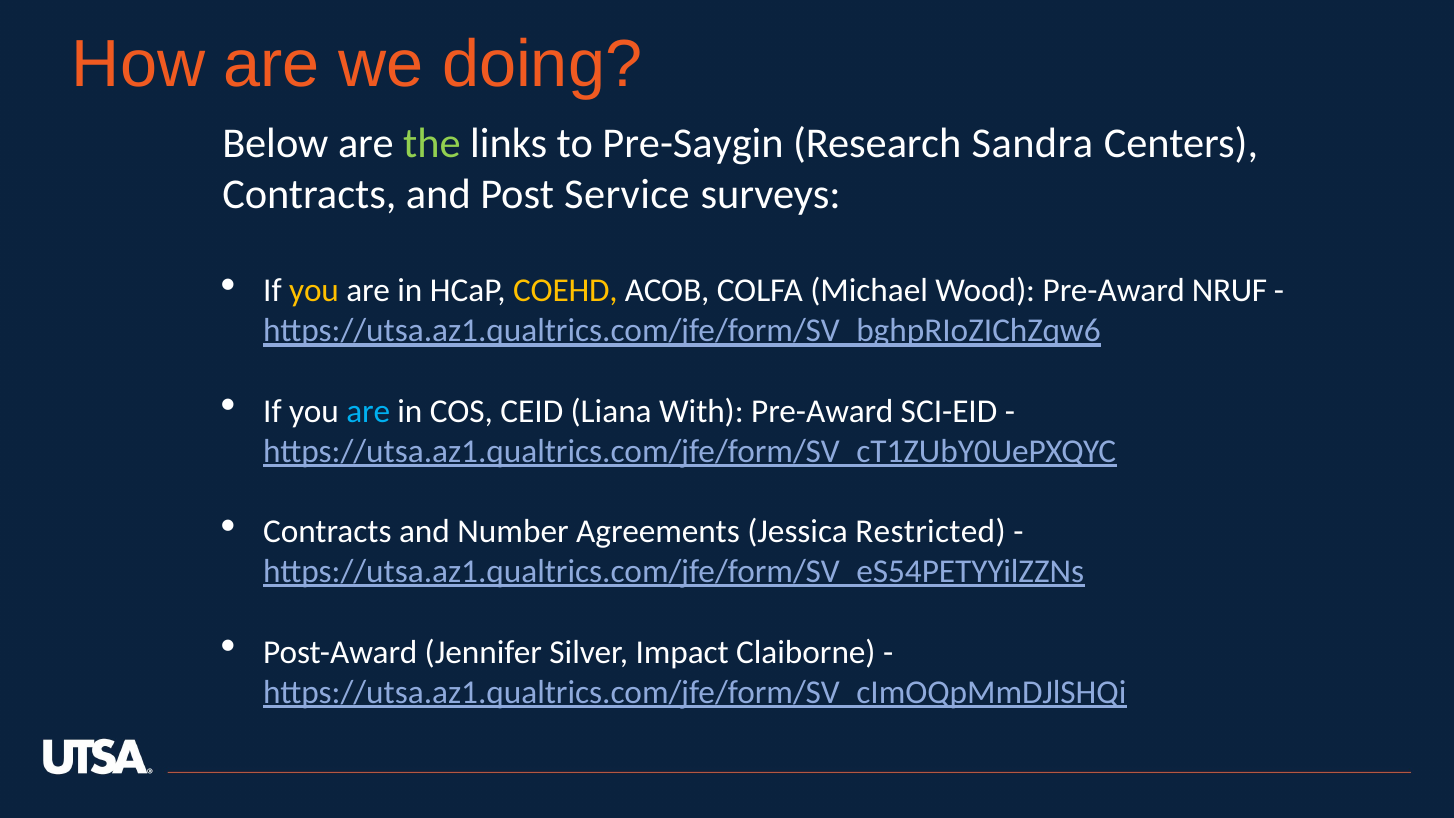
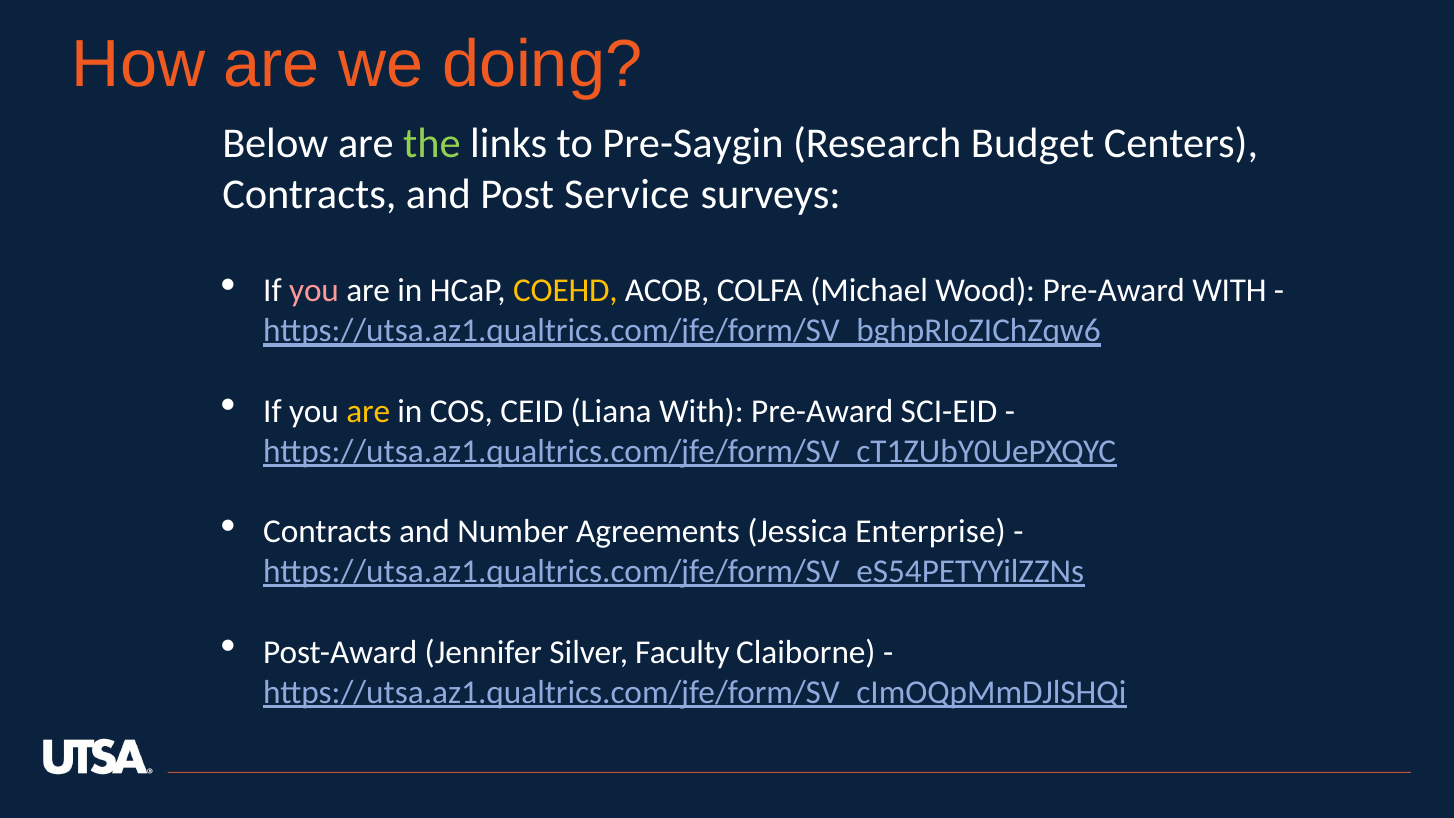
Sandra: Sandra -> Budget
you at (314, 291) colour: yellow -> pink
Pre-Award NRUF: NRUF -> WITH
are at (368, 411) colour: light blue -> yellow
Restricted: Restricted -> Enterprise
Impact: Impact -> Faculty
